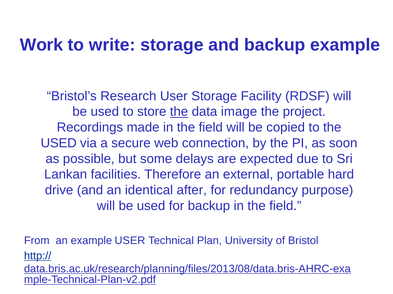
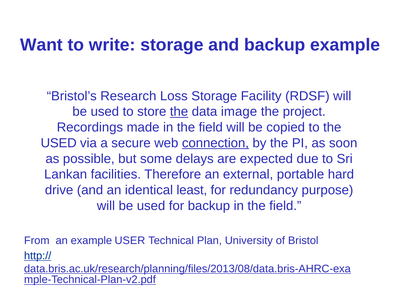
Work: Work -> Want
Research User: User -> Loss
connection underline: none -> present
after: after -> least
